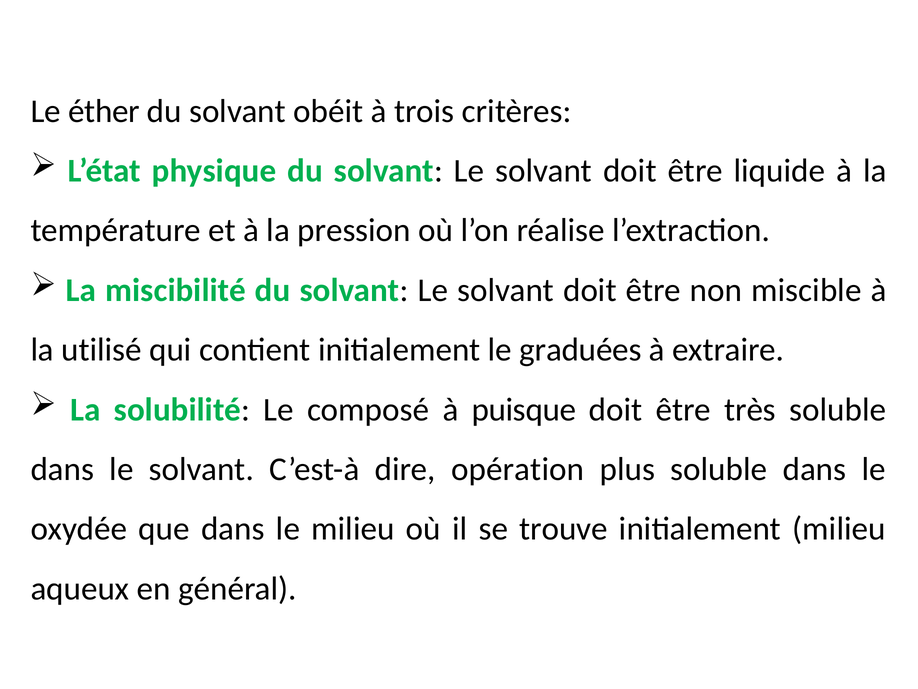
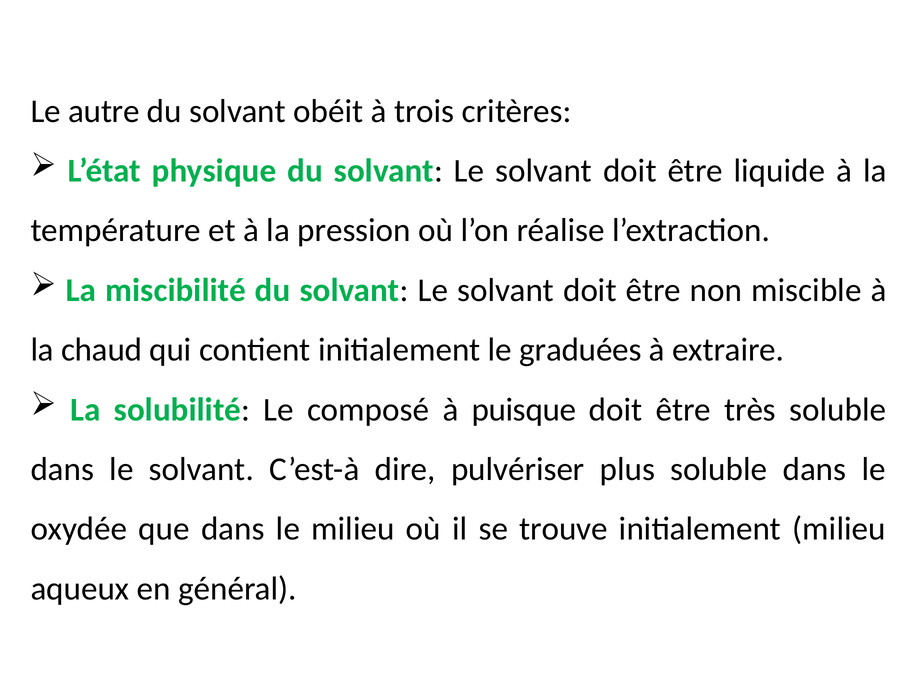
éther: éther -> autre
utilisé: utilisé -> chaud
opération: opération -> pulvériser
